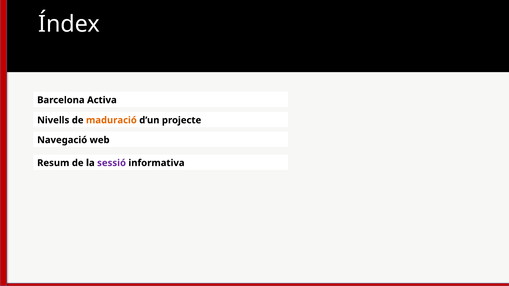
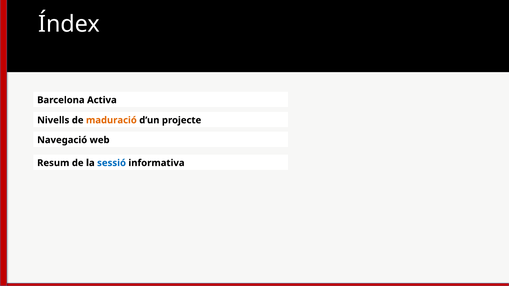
sessió colour: purple -> blue
